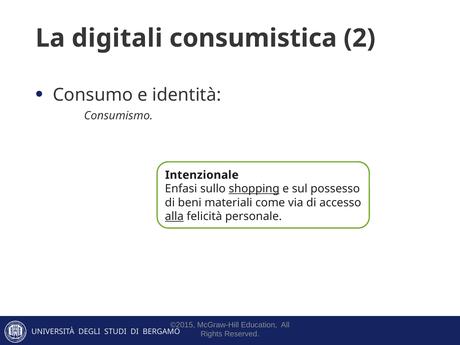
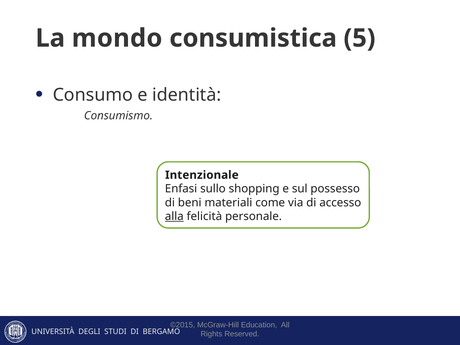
digitali: digitali -> mondo
2: 2 -> 5
shopping underline: present -> none
